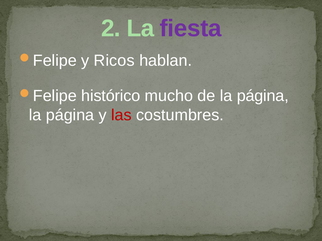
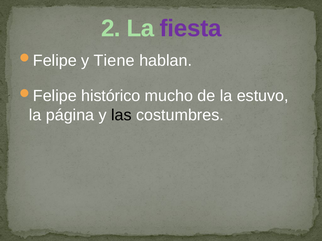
Ricos: Ricos -> Tiene
de la página: página -> estuvo
las colour: red -> black
